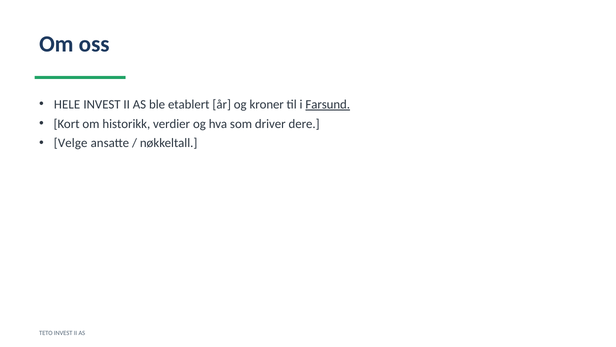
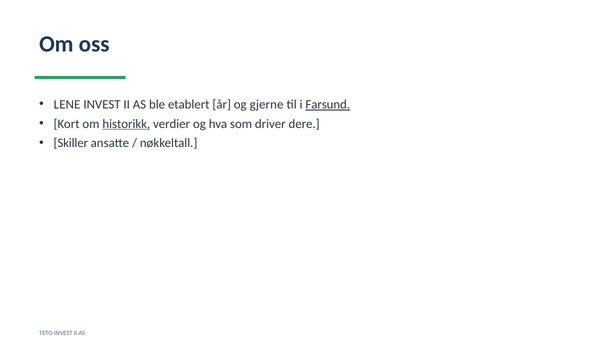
HELE: HELE -> LENE
kroner: kroner -> gjerne
historikk underline: none -> present
Velge: Velge -> Skiller
